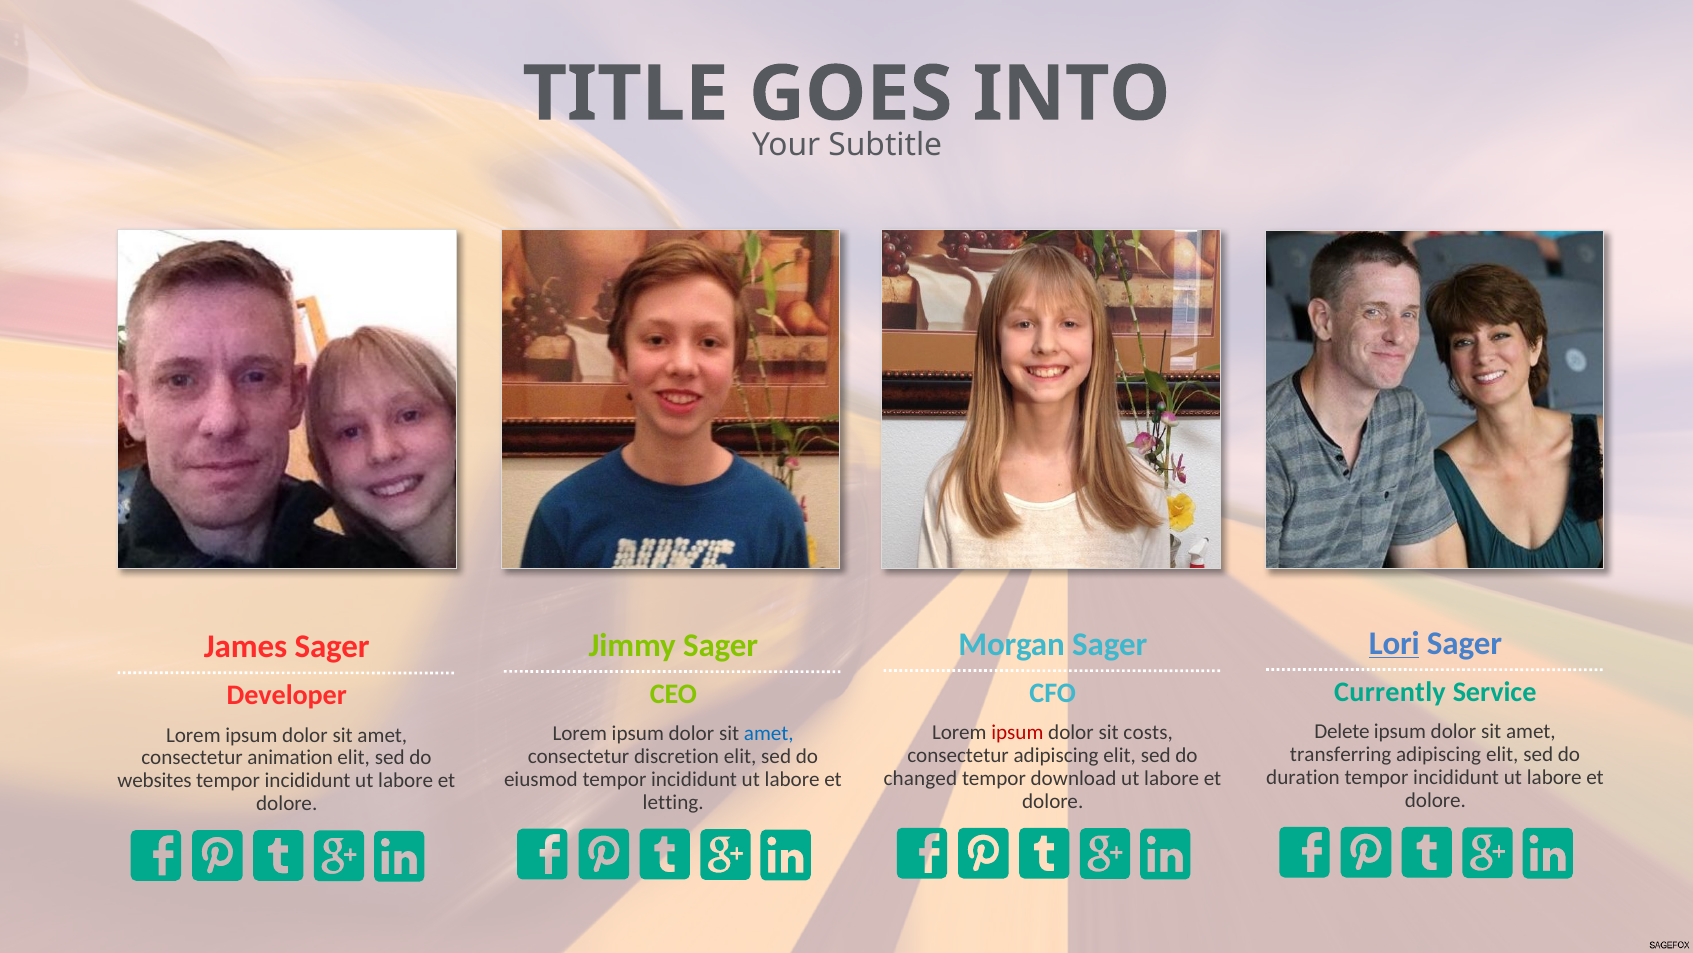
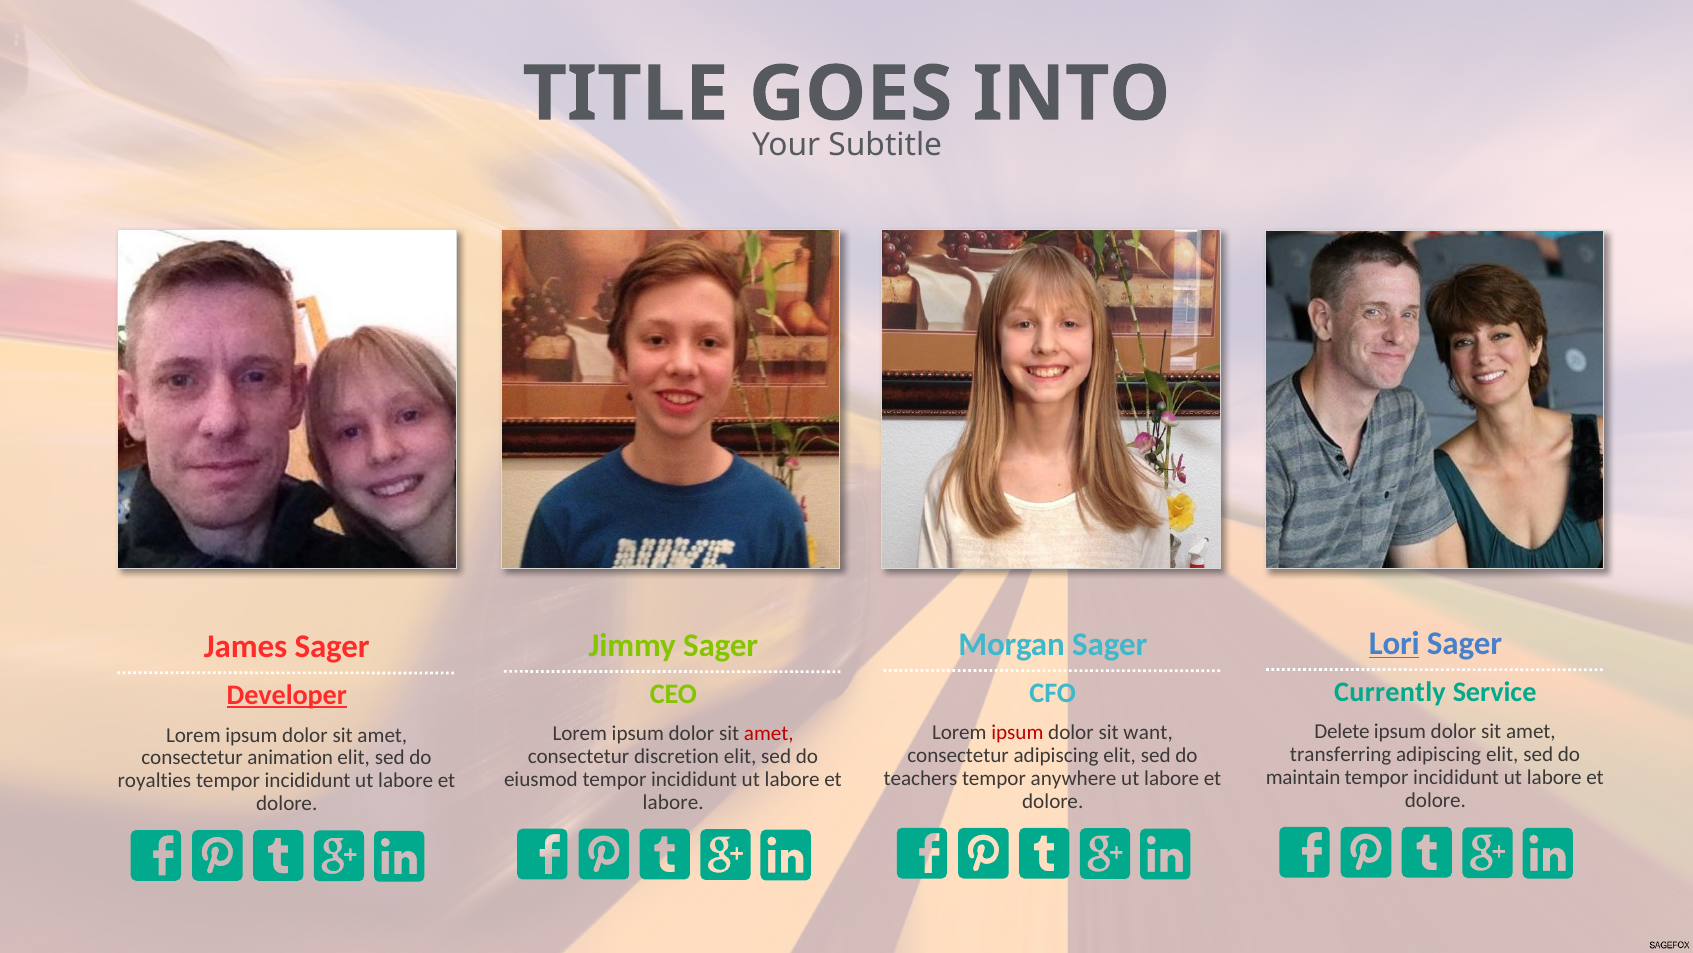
Developer underline: none -> present
costs: costs -> want
amet at (769, 733) colour: blue -> red
duration: duration -> maintain
changed: changed -> teachers
download: download -> anywhere
websites: websites -> royalties
letting at (673, 802): letting -> labore
